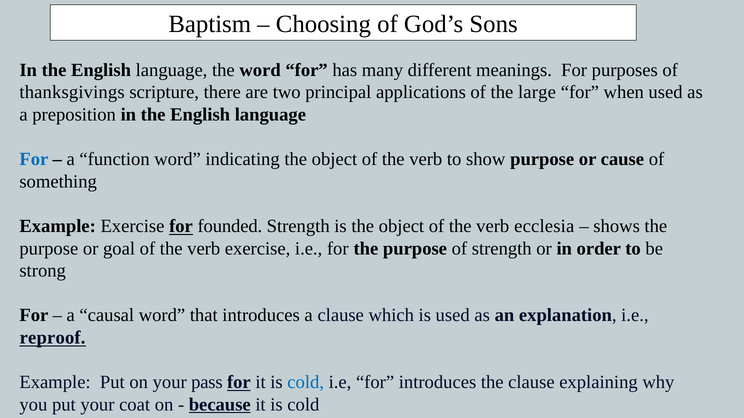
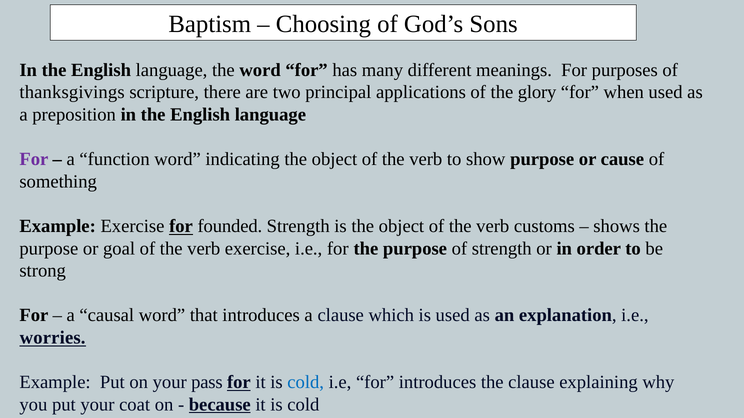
large: large -> glory
For at (34, 159) colour: blue -> purple
ecclesia: ecclesia -> customs
reproof: reproof -> worries
